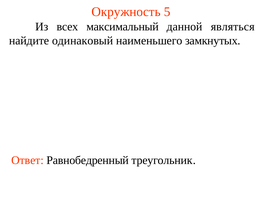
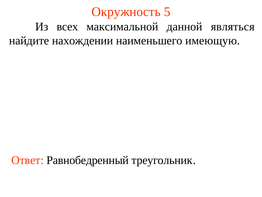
максимальный: максимальный -> максимальной
одинаковый: одинаковый -> нахождении
замкнутых: замкнутых -> имеющую
